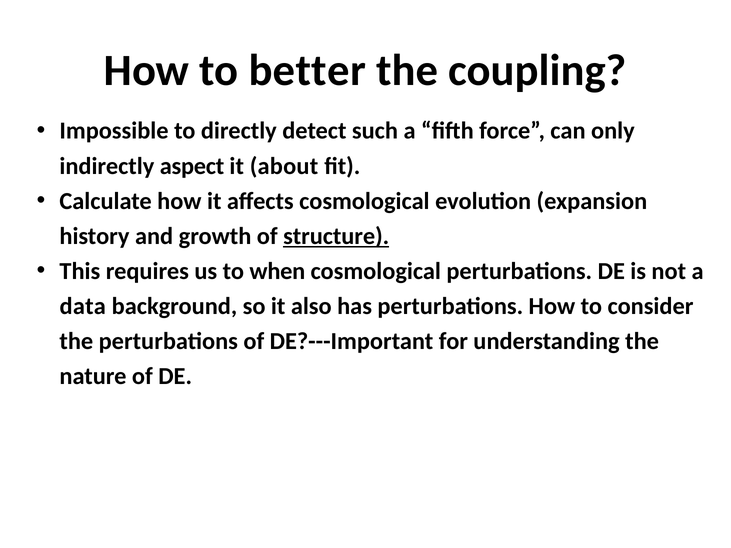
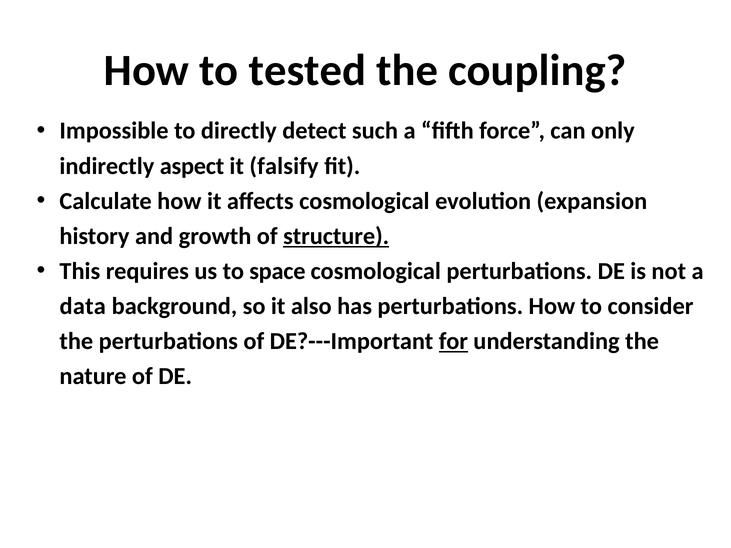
better: better -> tested
about: about -> falsify
when: when -> space
for underline: none -> present
